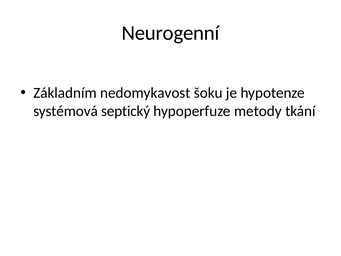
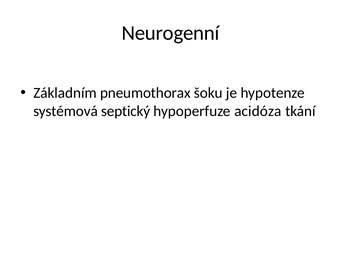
nedomykavost: nedomykavost -> pneumothorax
metody: metody -> acidóza
